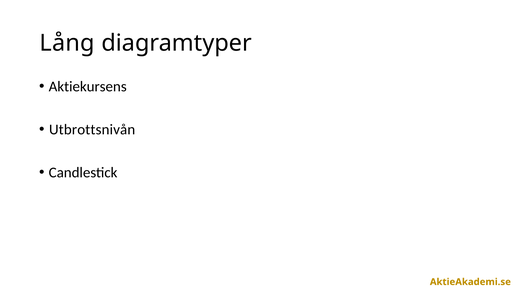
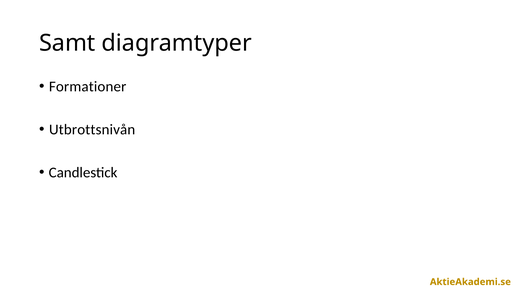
Lång: Lång -> Samt
Aktiekursens: Aktiekursens -> Formationer
